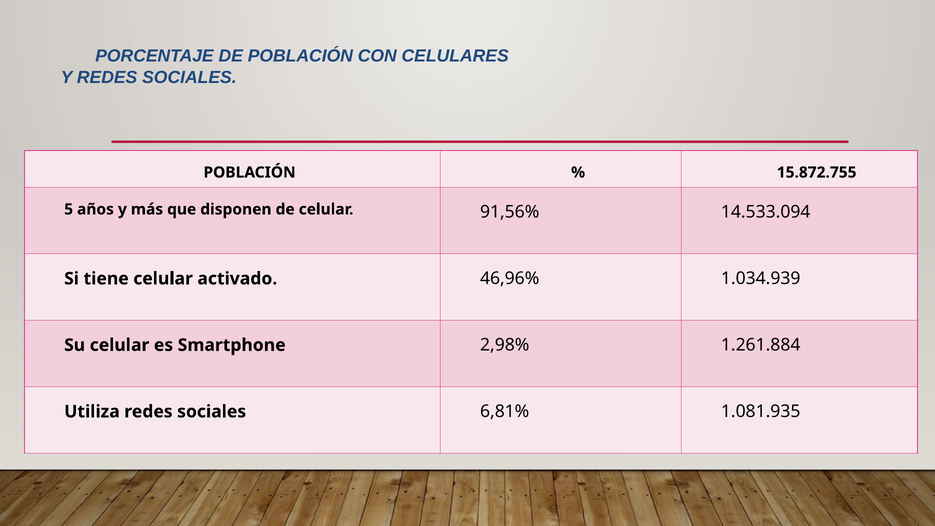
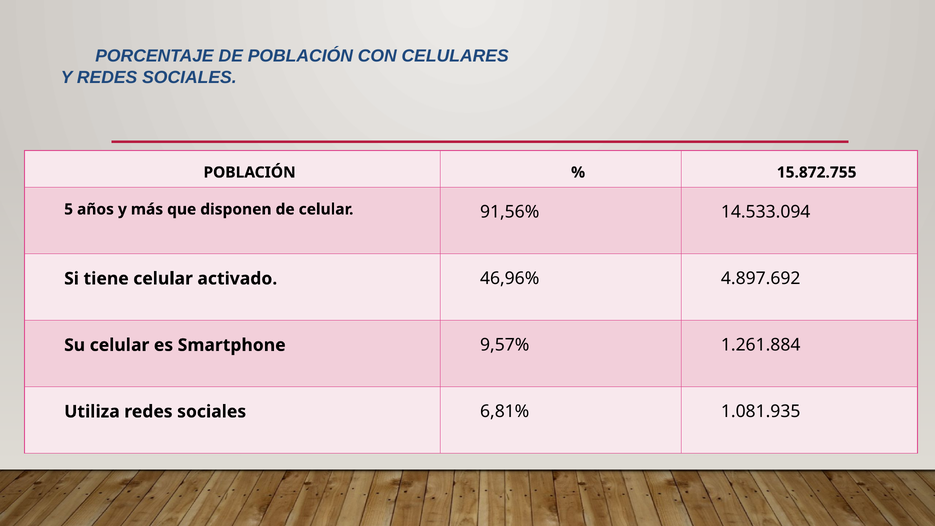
1.034.939: 1.034.939 -> 4.897.692
2,98%: 2,98% -> 9,57%
